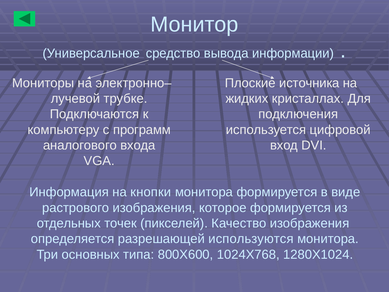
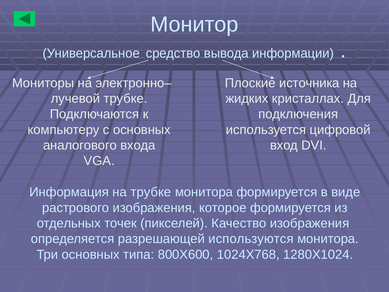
с программ: программ -> основных
на кнопки: кнопки -> трубке
